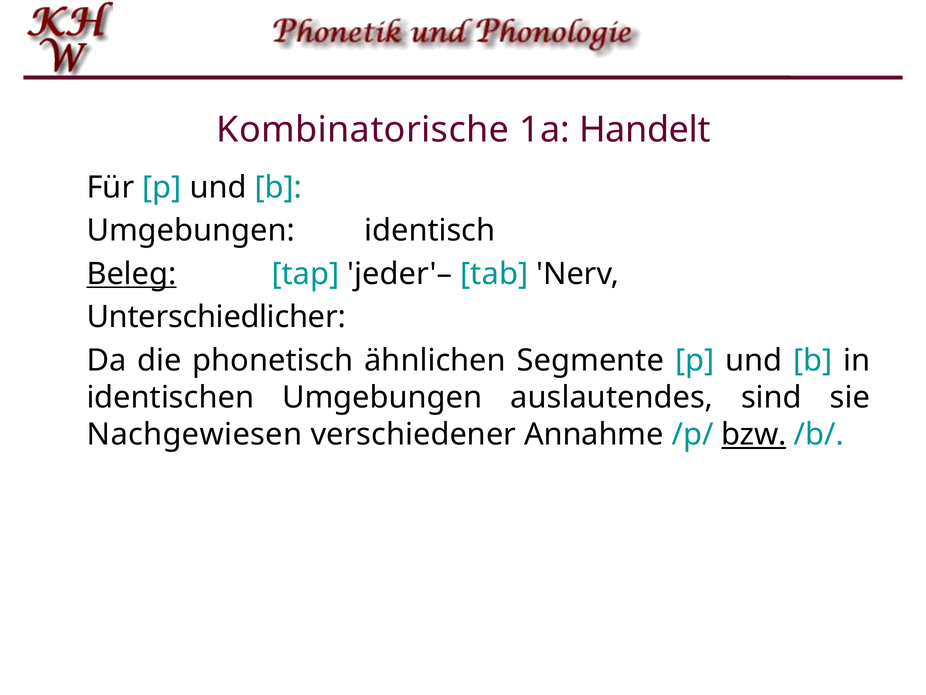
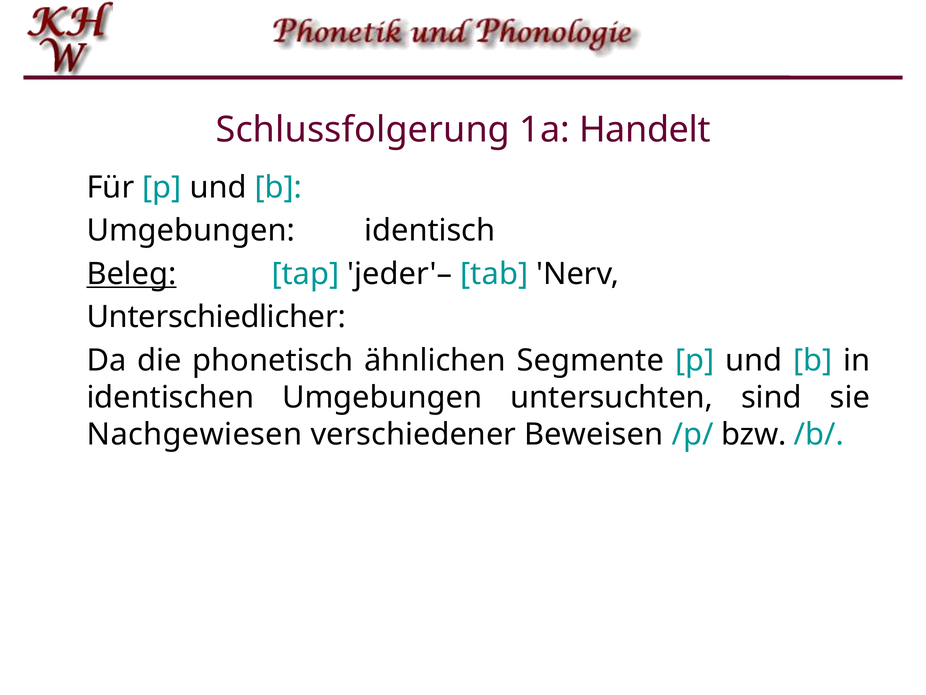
Kombinatorische: Kombinatorische -> Schlussfolgerung
auslautendes: auslautendes -> untersuchten
Annahme: Annahme -> Beweisen
bzw underline: present -> none
